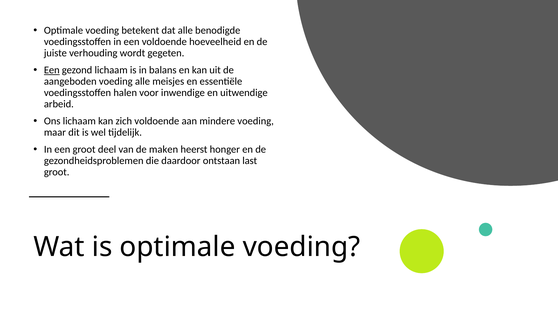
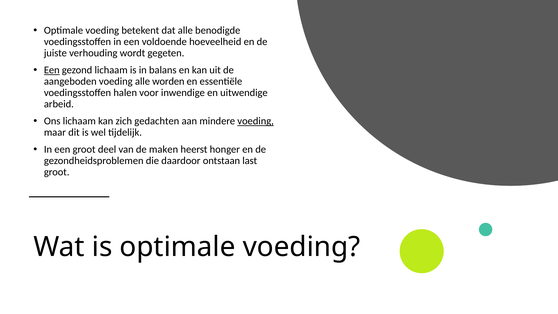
meisjes: meisjes -> worden
zich voldoende: voldoende -> gedachten
voeding at (256, 121) underline: none -> present
